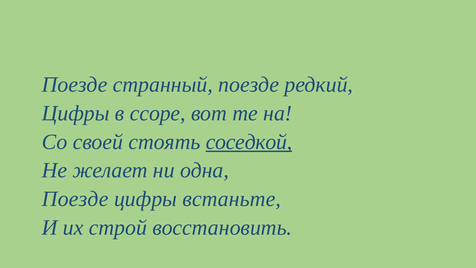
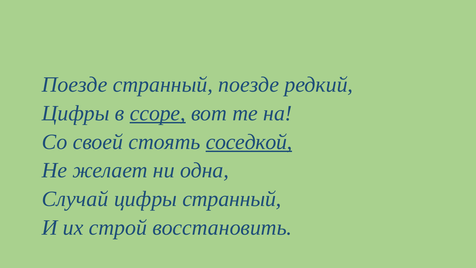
ссоре underline: none -> present
Поезде at (75, 199): Поезде -> Случай
цифры встаньте: встаньте -> странный
